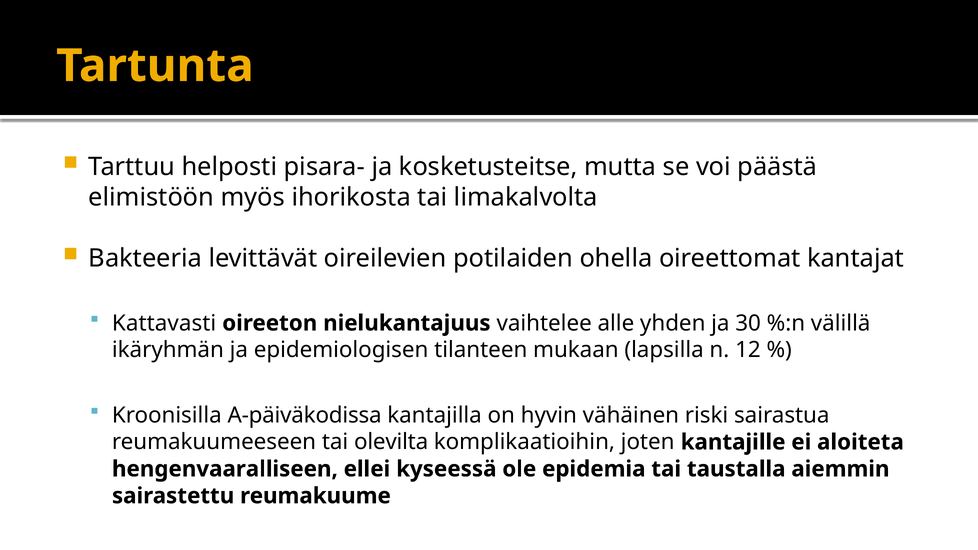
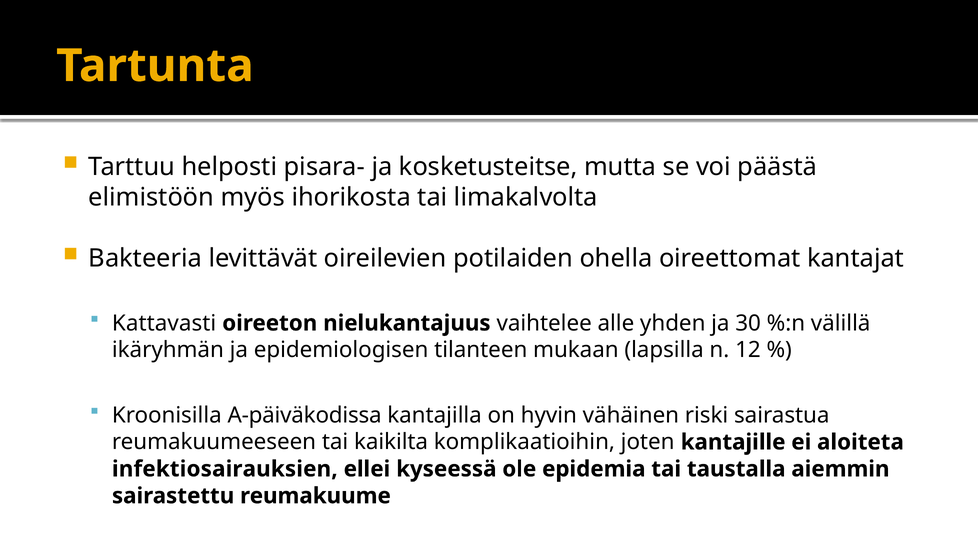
olevilta: olevilta -> kaikilta
hengenvaaralliseen: hengenvaaralliseen -> infektiosairauksien
